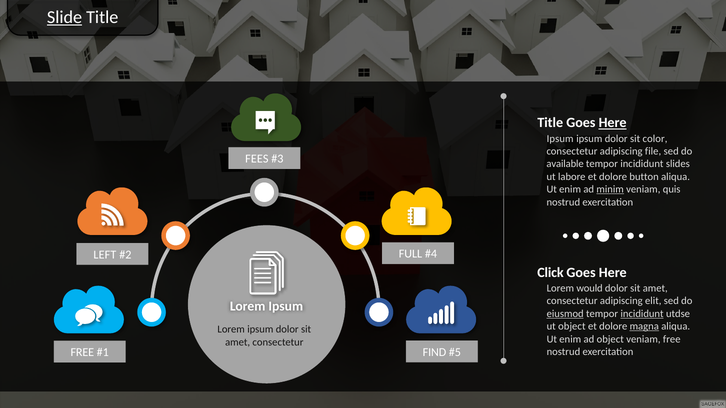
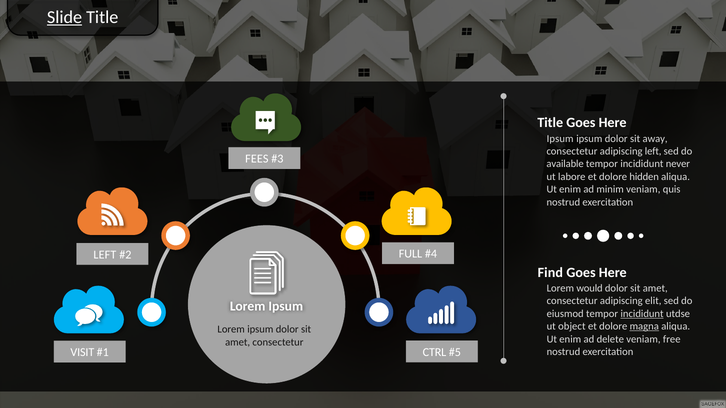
Here at (613, 123) underline: present -> none
color: color -> away
adipiscing file: file -> left
slides: slides -> never
button: button -> hidden
minim underline: present -> none
Click: Click -> Find
eiusmod underline: present -> none
ad object: object -> delete
FIND: FIND -> CTRL
FREE at (82, 353): FREE -> VISIT
